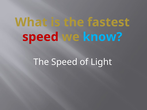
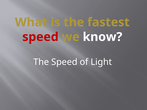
know colour: light blue -> white
